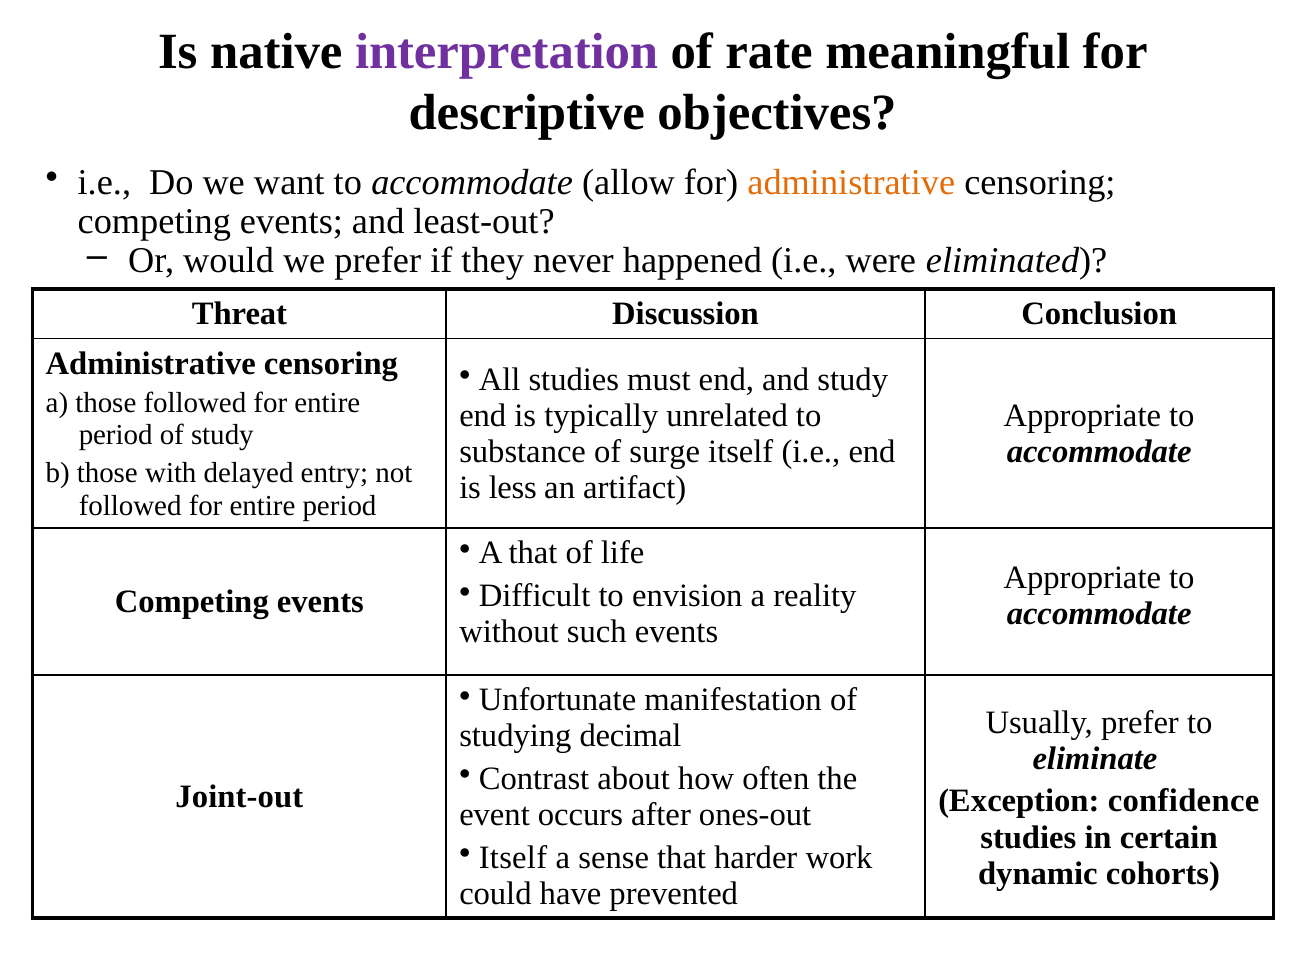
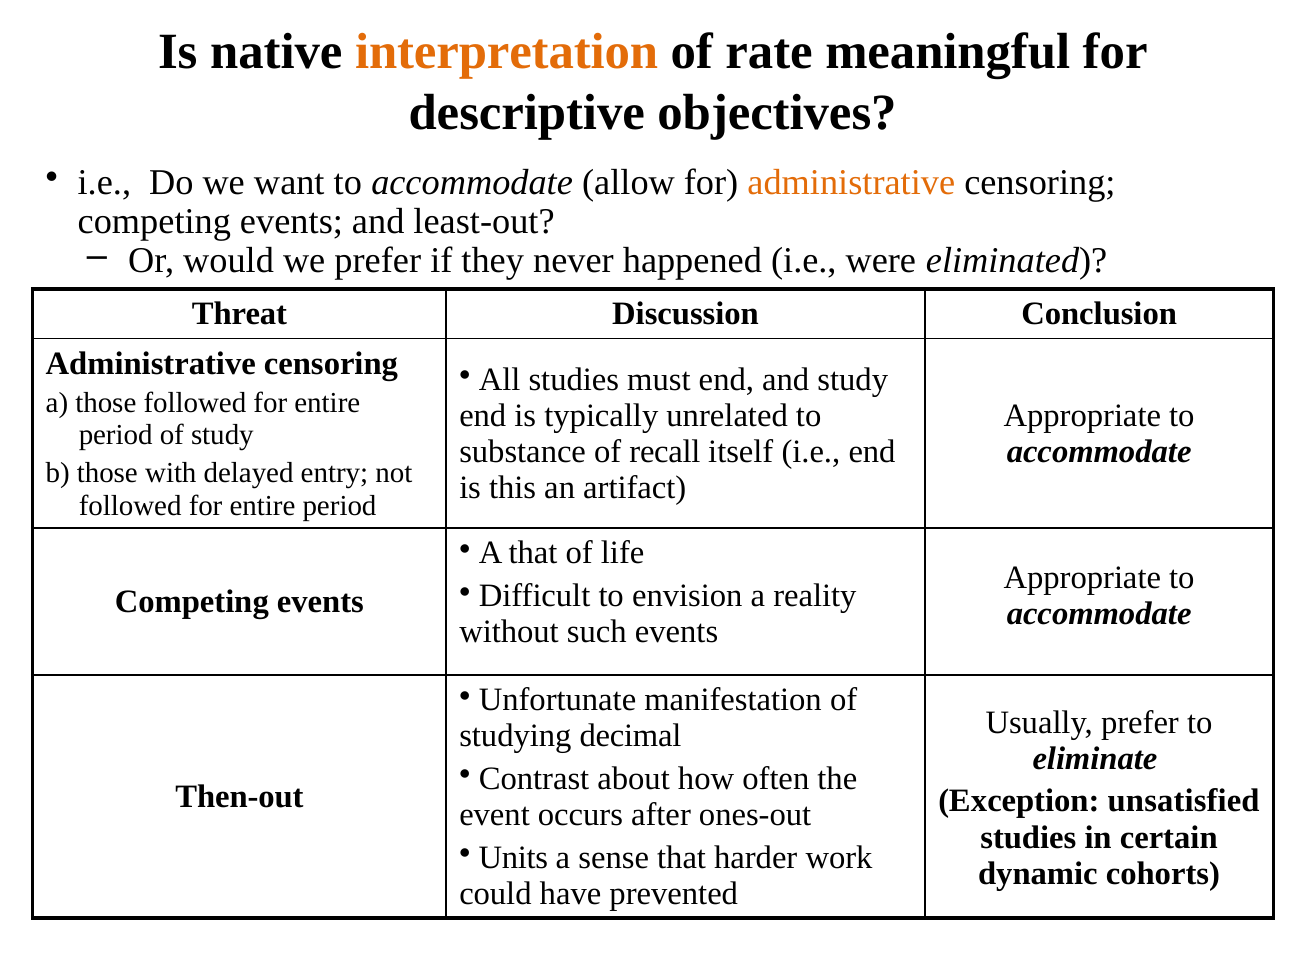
interpretation colour: purple -> orange
surge: surge -> recall
less: less -> this
Joint-out: Joint-out -> Then-out
confidence: confidence -> unsatisfied
Itself at (513, 858): Itself -> Units
